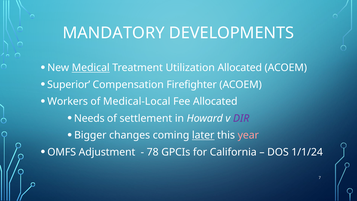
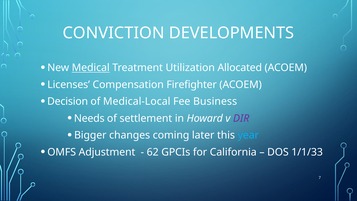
MANDATORY: MANDATORY -> CONVICTION
Superior: Superior -> Licenses
Workers: Workers -> Decision
Fee Allocated: Allocated -> Business
later underline: present -> none
year colour: pink -> light blue
78: 78 -> 62
1/1/24: 1/1/24 -> 1/1/33
